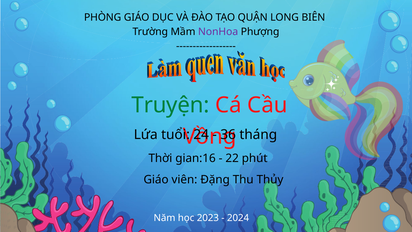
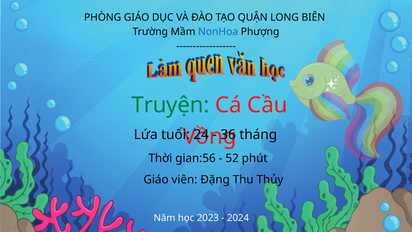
NonHoa colour: purple -> blue
gian:16: gian:16 -> gian:56
22: 22 -> 52
